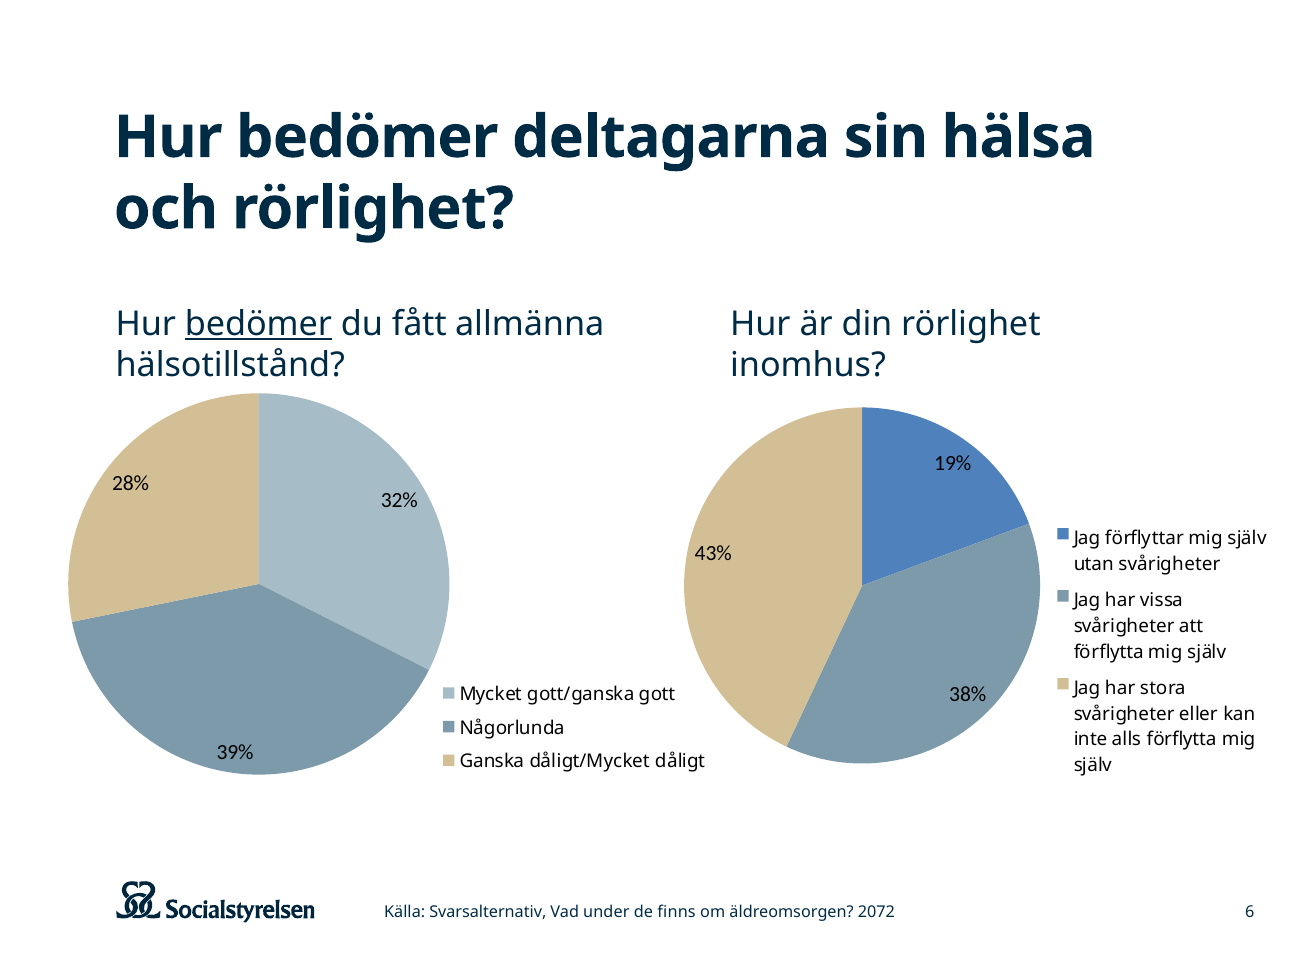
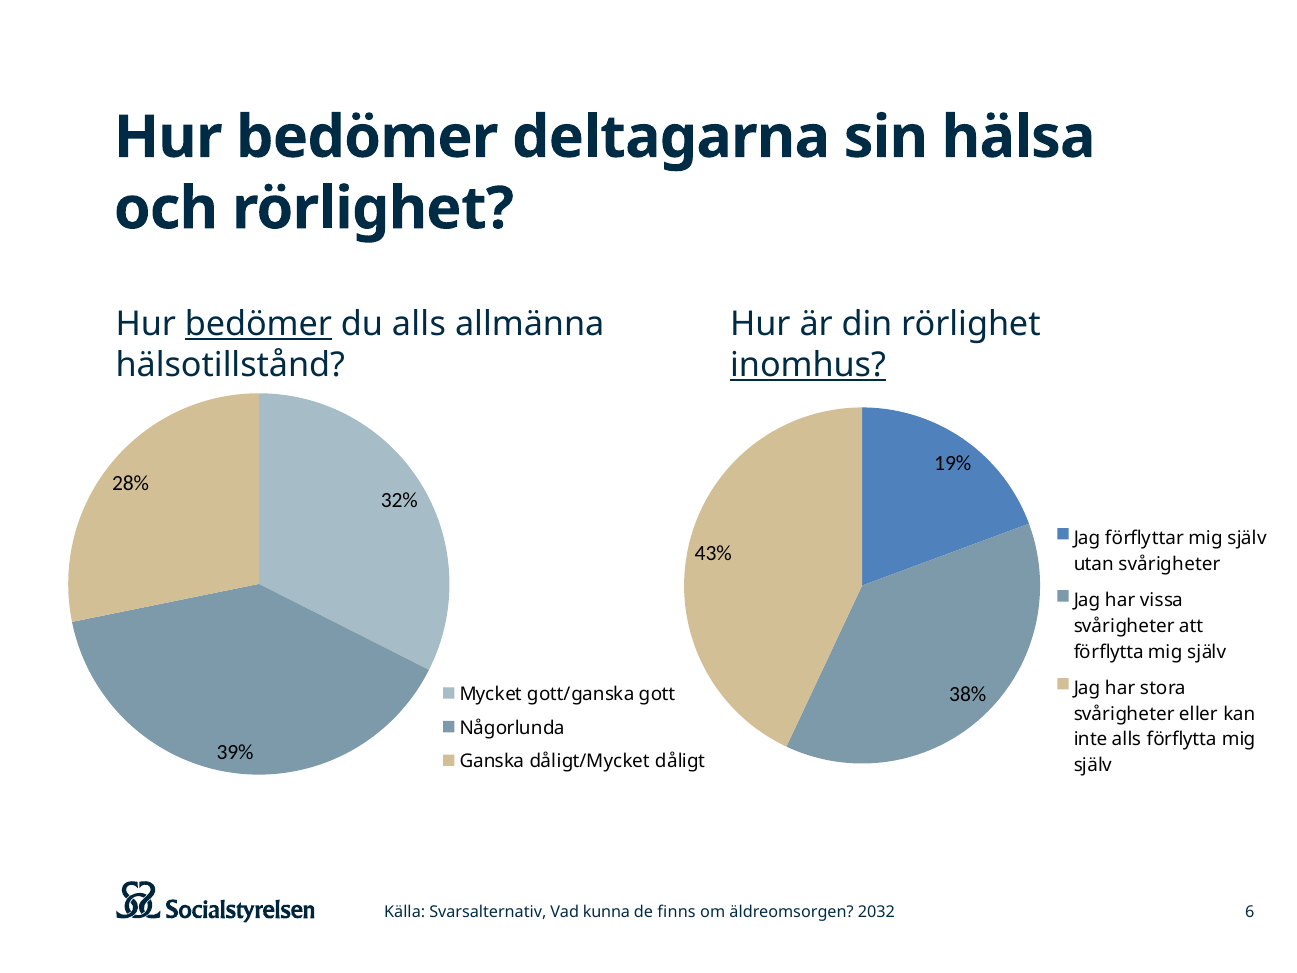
du fått: fått -> alls
inomhus underline: none -> present
under: under -> kunna
2072: 2072 -> 2032
